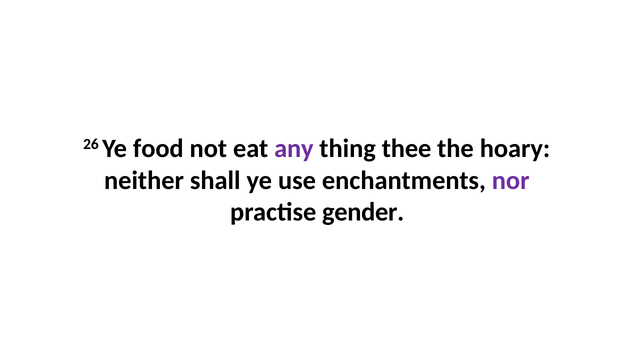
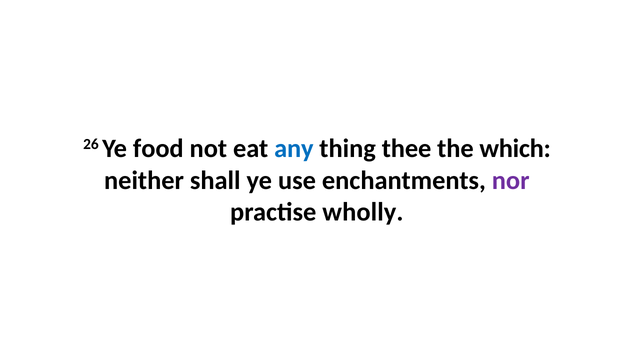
any colour: purple -> blue
hoary: hoary -> which
gender: gender -> wholly
